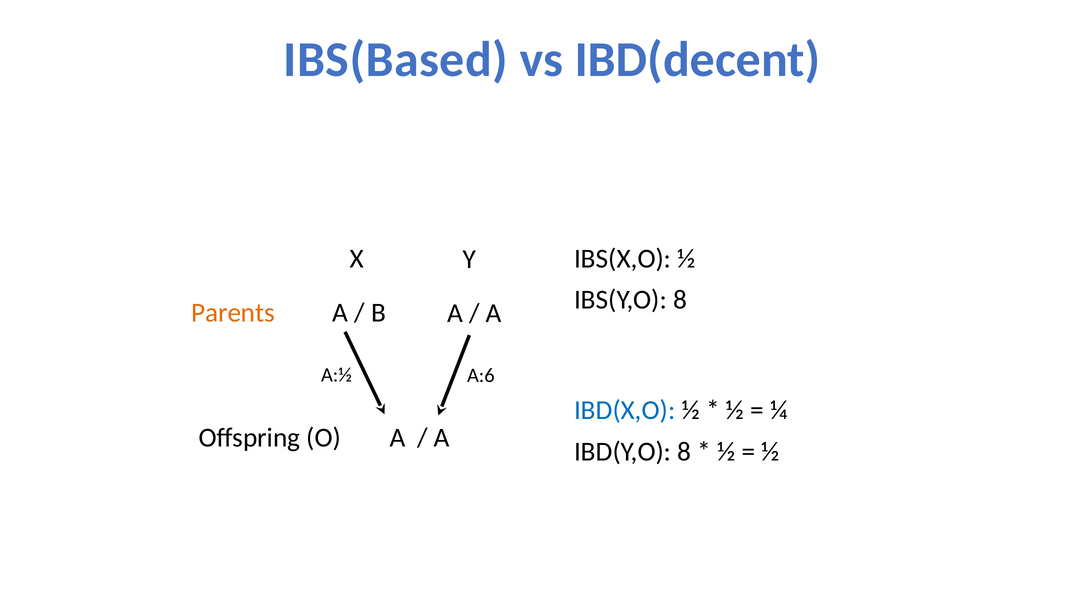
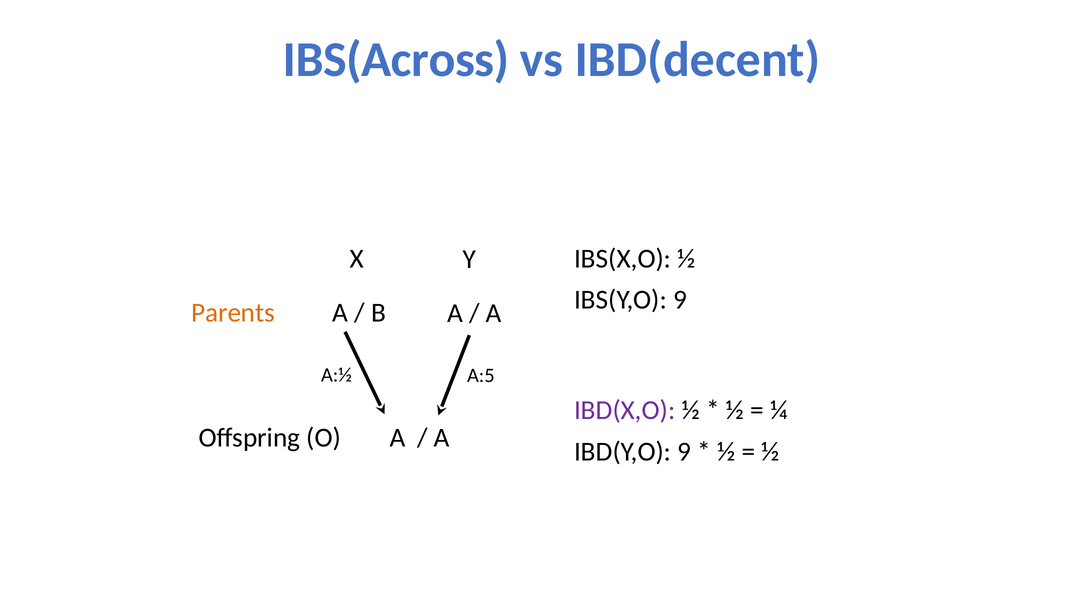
IBS(Based: IBS(Based -> IBS(Across
IBS(Y,O 8: 8 -> 9
A:6: A:6 -> A:5
IBD(X,O colour: blue -> purple
IBD(Y,O 8: 8 -> 9
